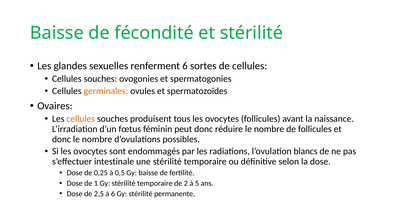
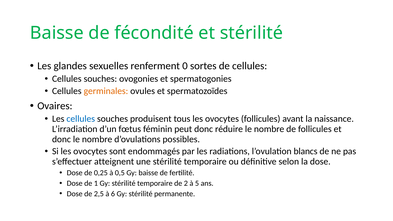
renferment 6: 6 -> 0
cellules at (81, 119) colour: orange -> blue
intestinale: intestinale -> atteignent
